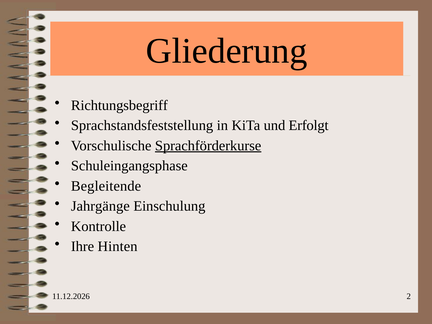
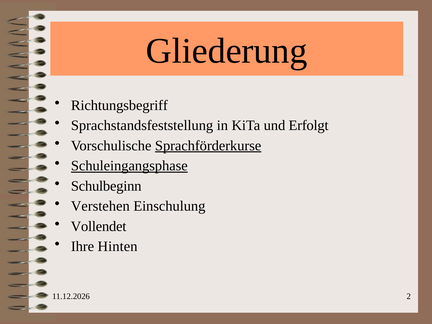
Schuleingangsphase underline: none -> present
Begleitende: Begleitende -> Schulbeginn
Jahrgänge: Jahrgänge -> Verstehen
Kontrolle: Kontrolle -> Vollendet
